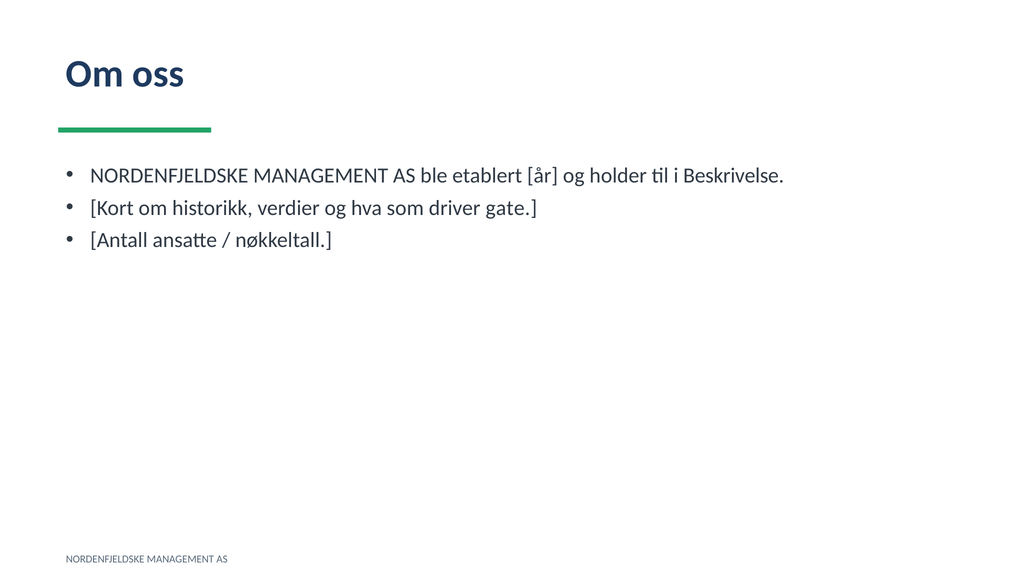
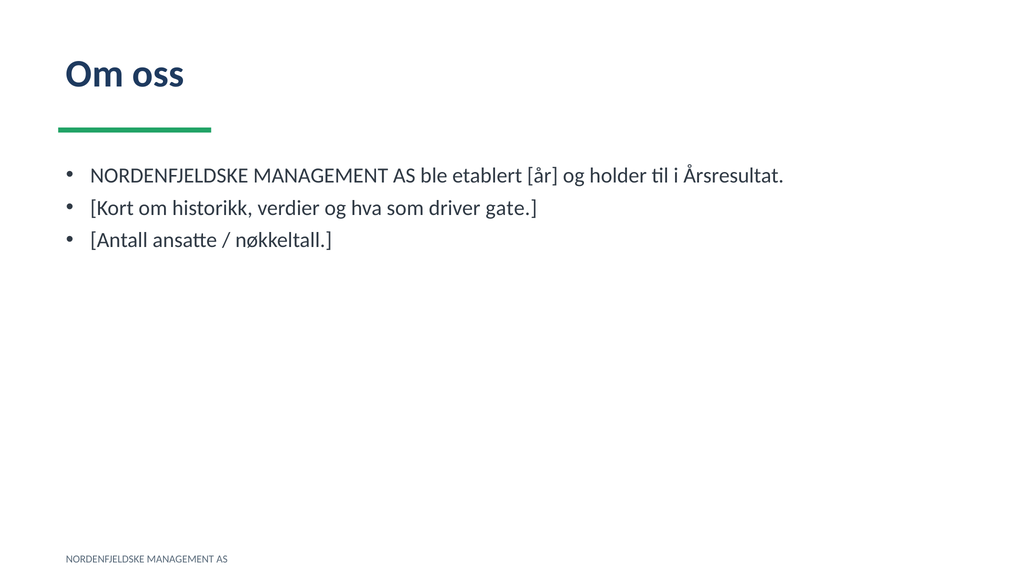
Beskrivelse: Beskrivelse -> Årsresultat
